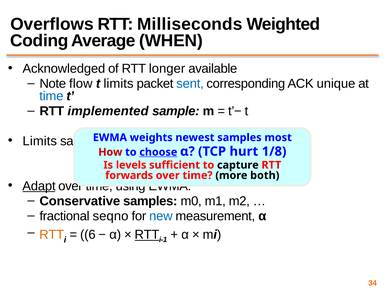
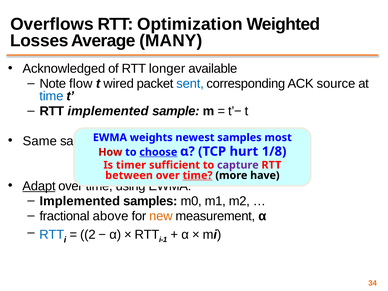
Milliseconds: Milliseconds -> Optimization
Coding: Coding -> Losses
WHEN: WHEN -> MANY
t limits: limits -> wired
unique: unique -> source
Limits at (40, 141): Limits -> Same
levels: levels -> timer
capture colour: black -> purple
forwards: forwards -> between
time at (198, 175) underline: none -> present
both: both -> have
Conservative at (80, 201): Conservative -> Implemented
seqno: seqno -> above
new colour: blue -> orange
RTT at (52, 235) colour: orange -> blue
6: 6 -> 2
RTT at (147, 235) underline: present -> none
